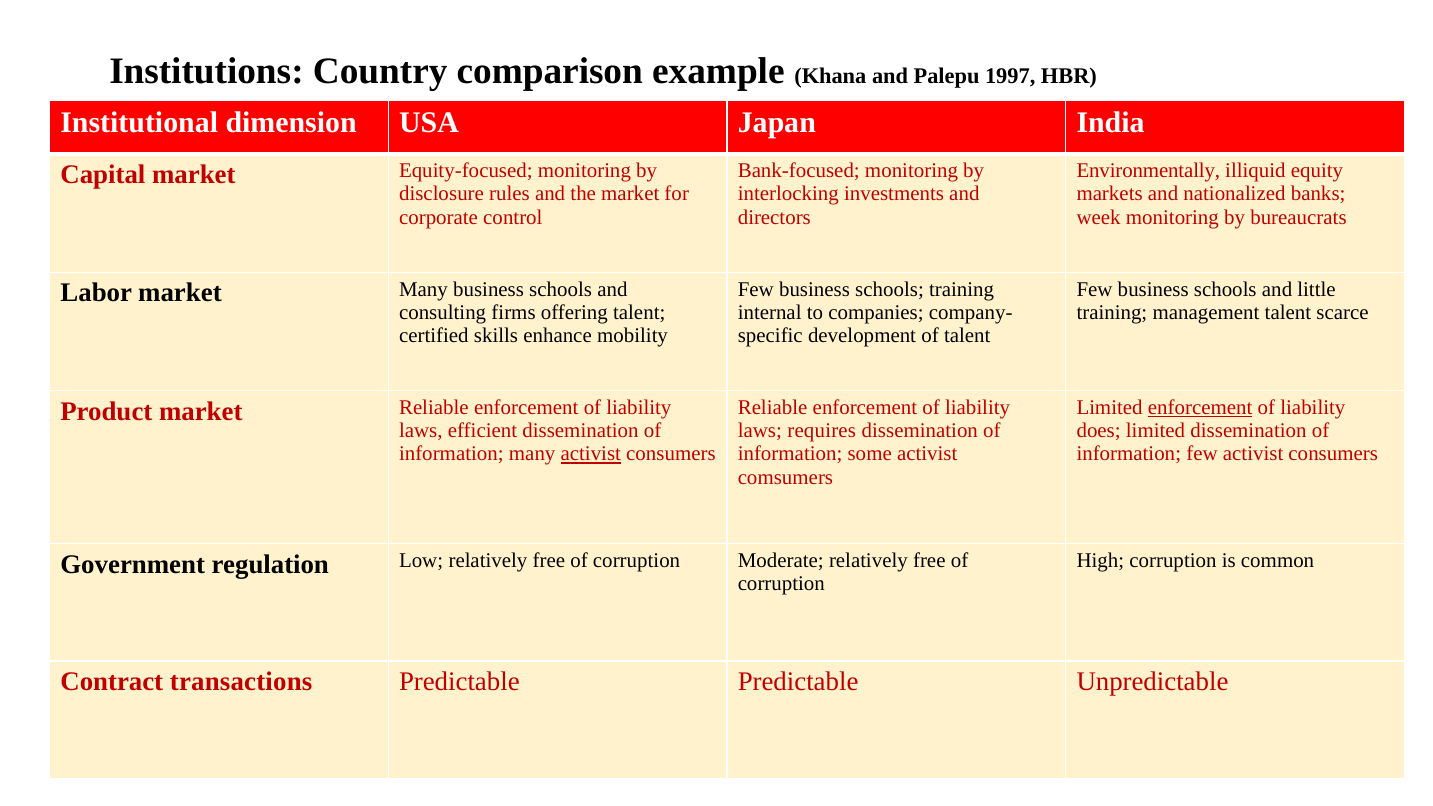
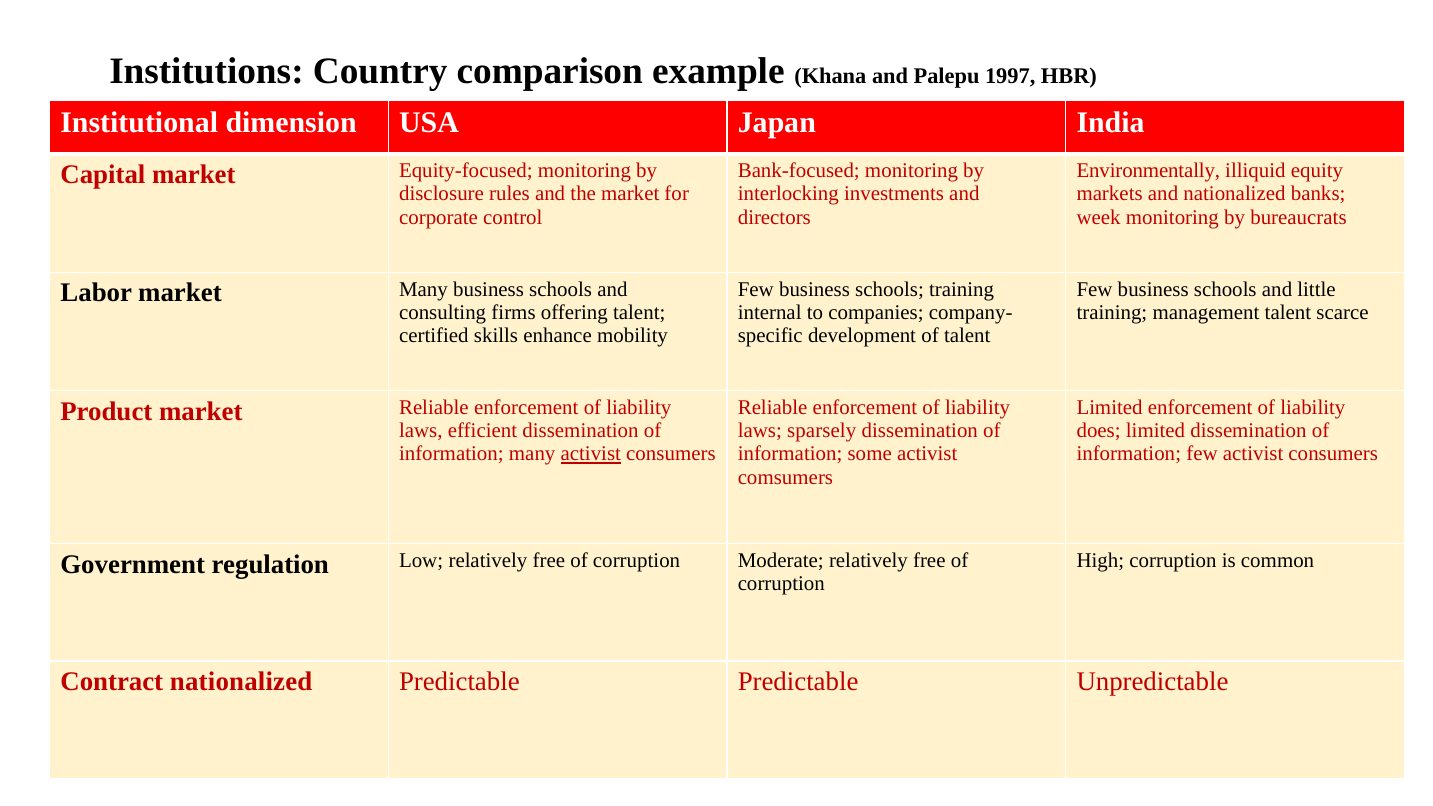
enforcement at (1200, 408) underline: present -> none
requires: requires -> sparsely
Contract transactions: transactions -> nationalized
